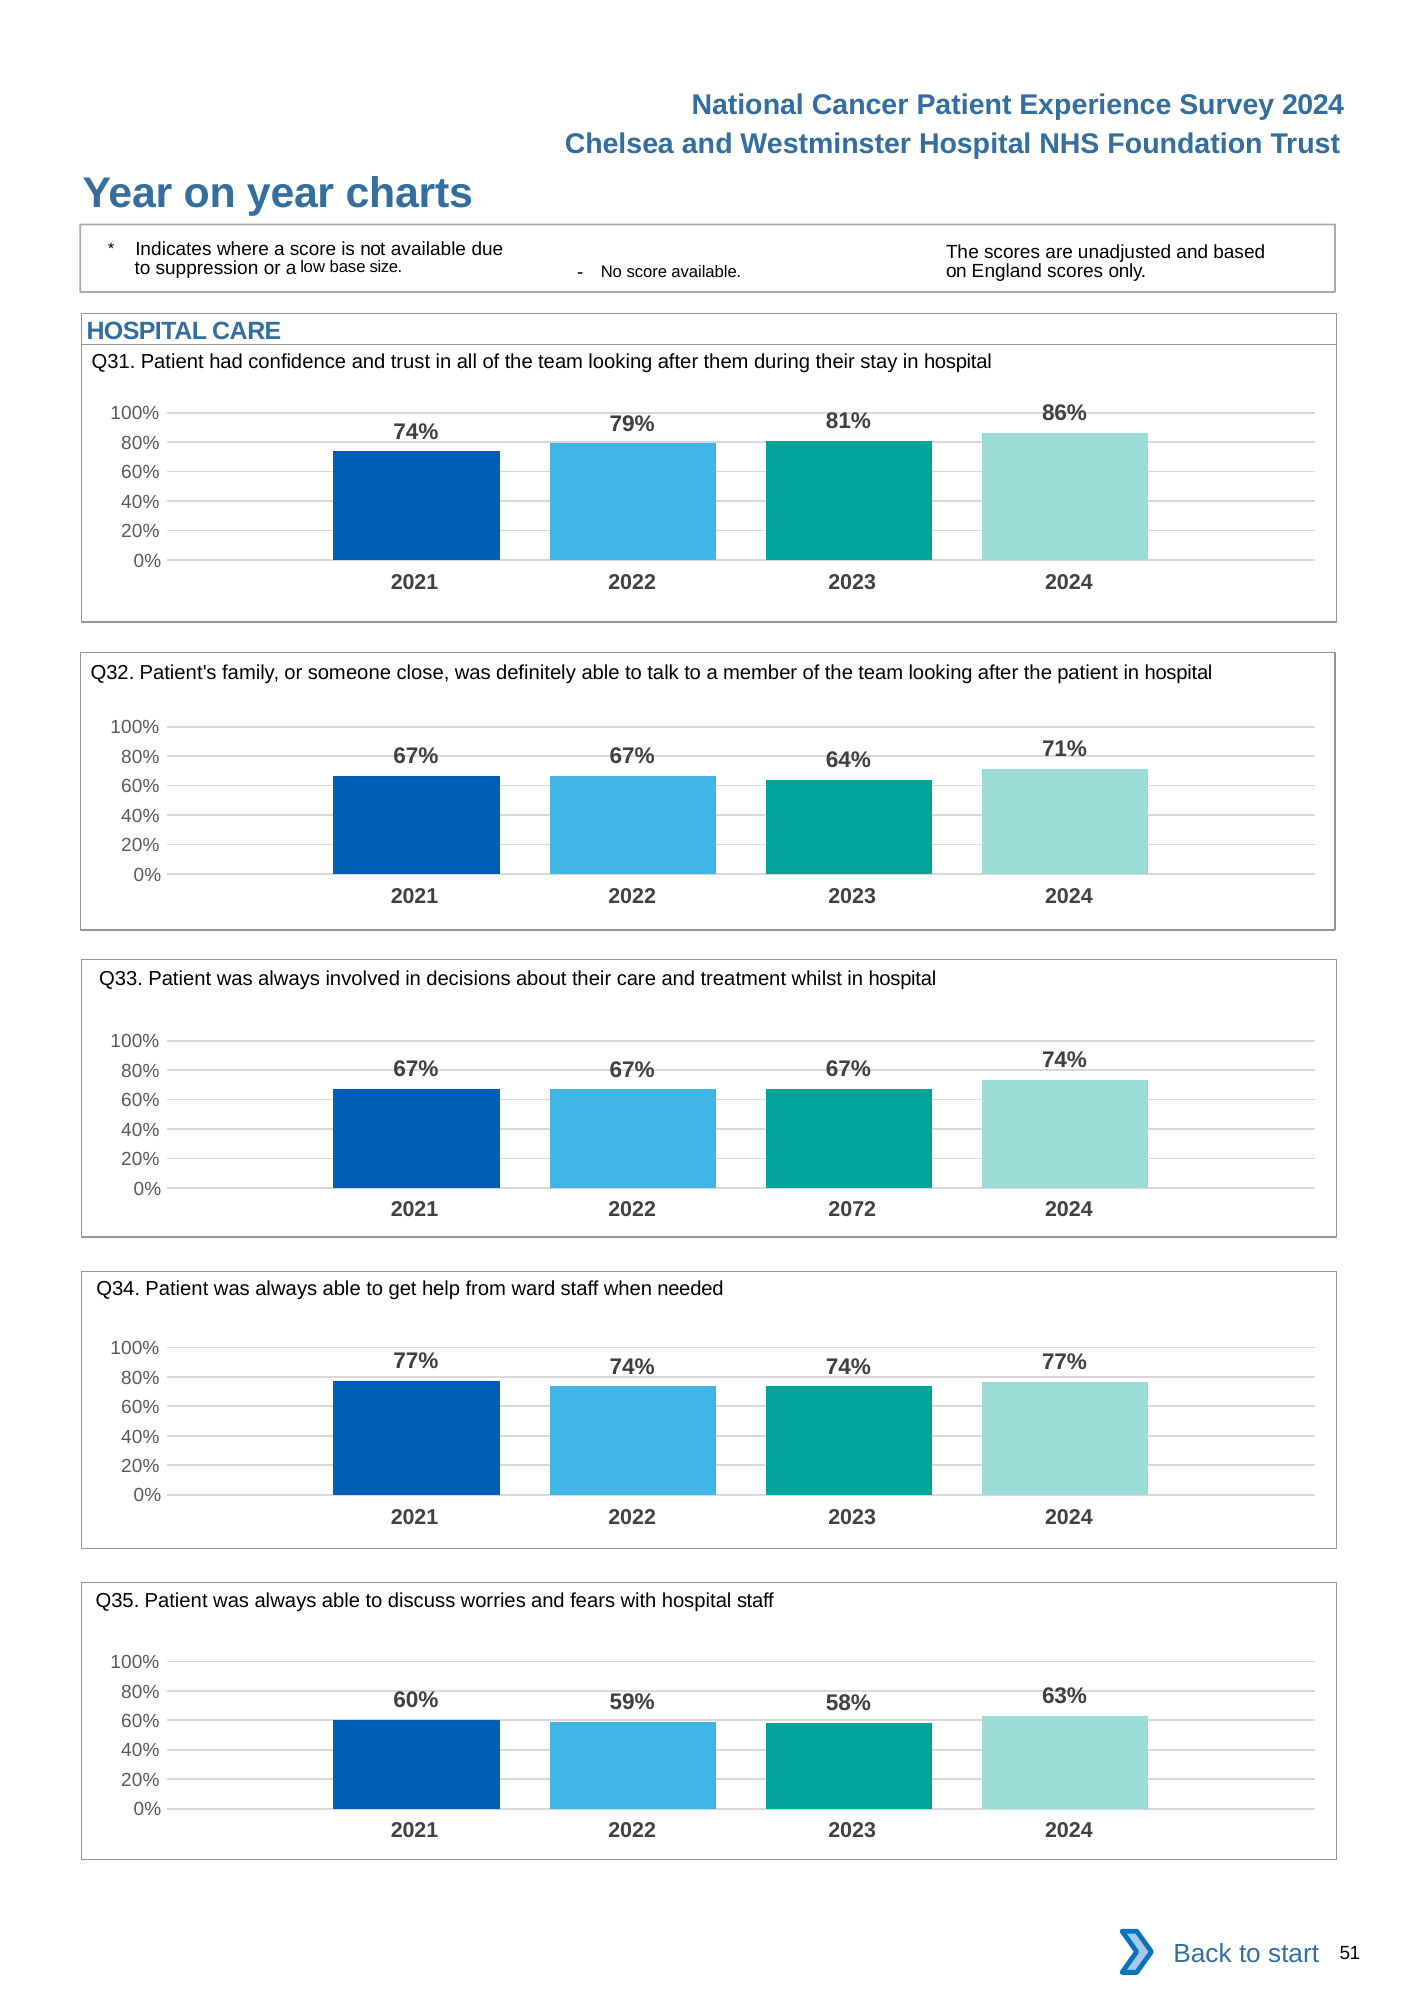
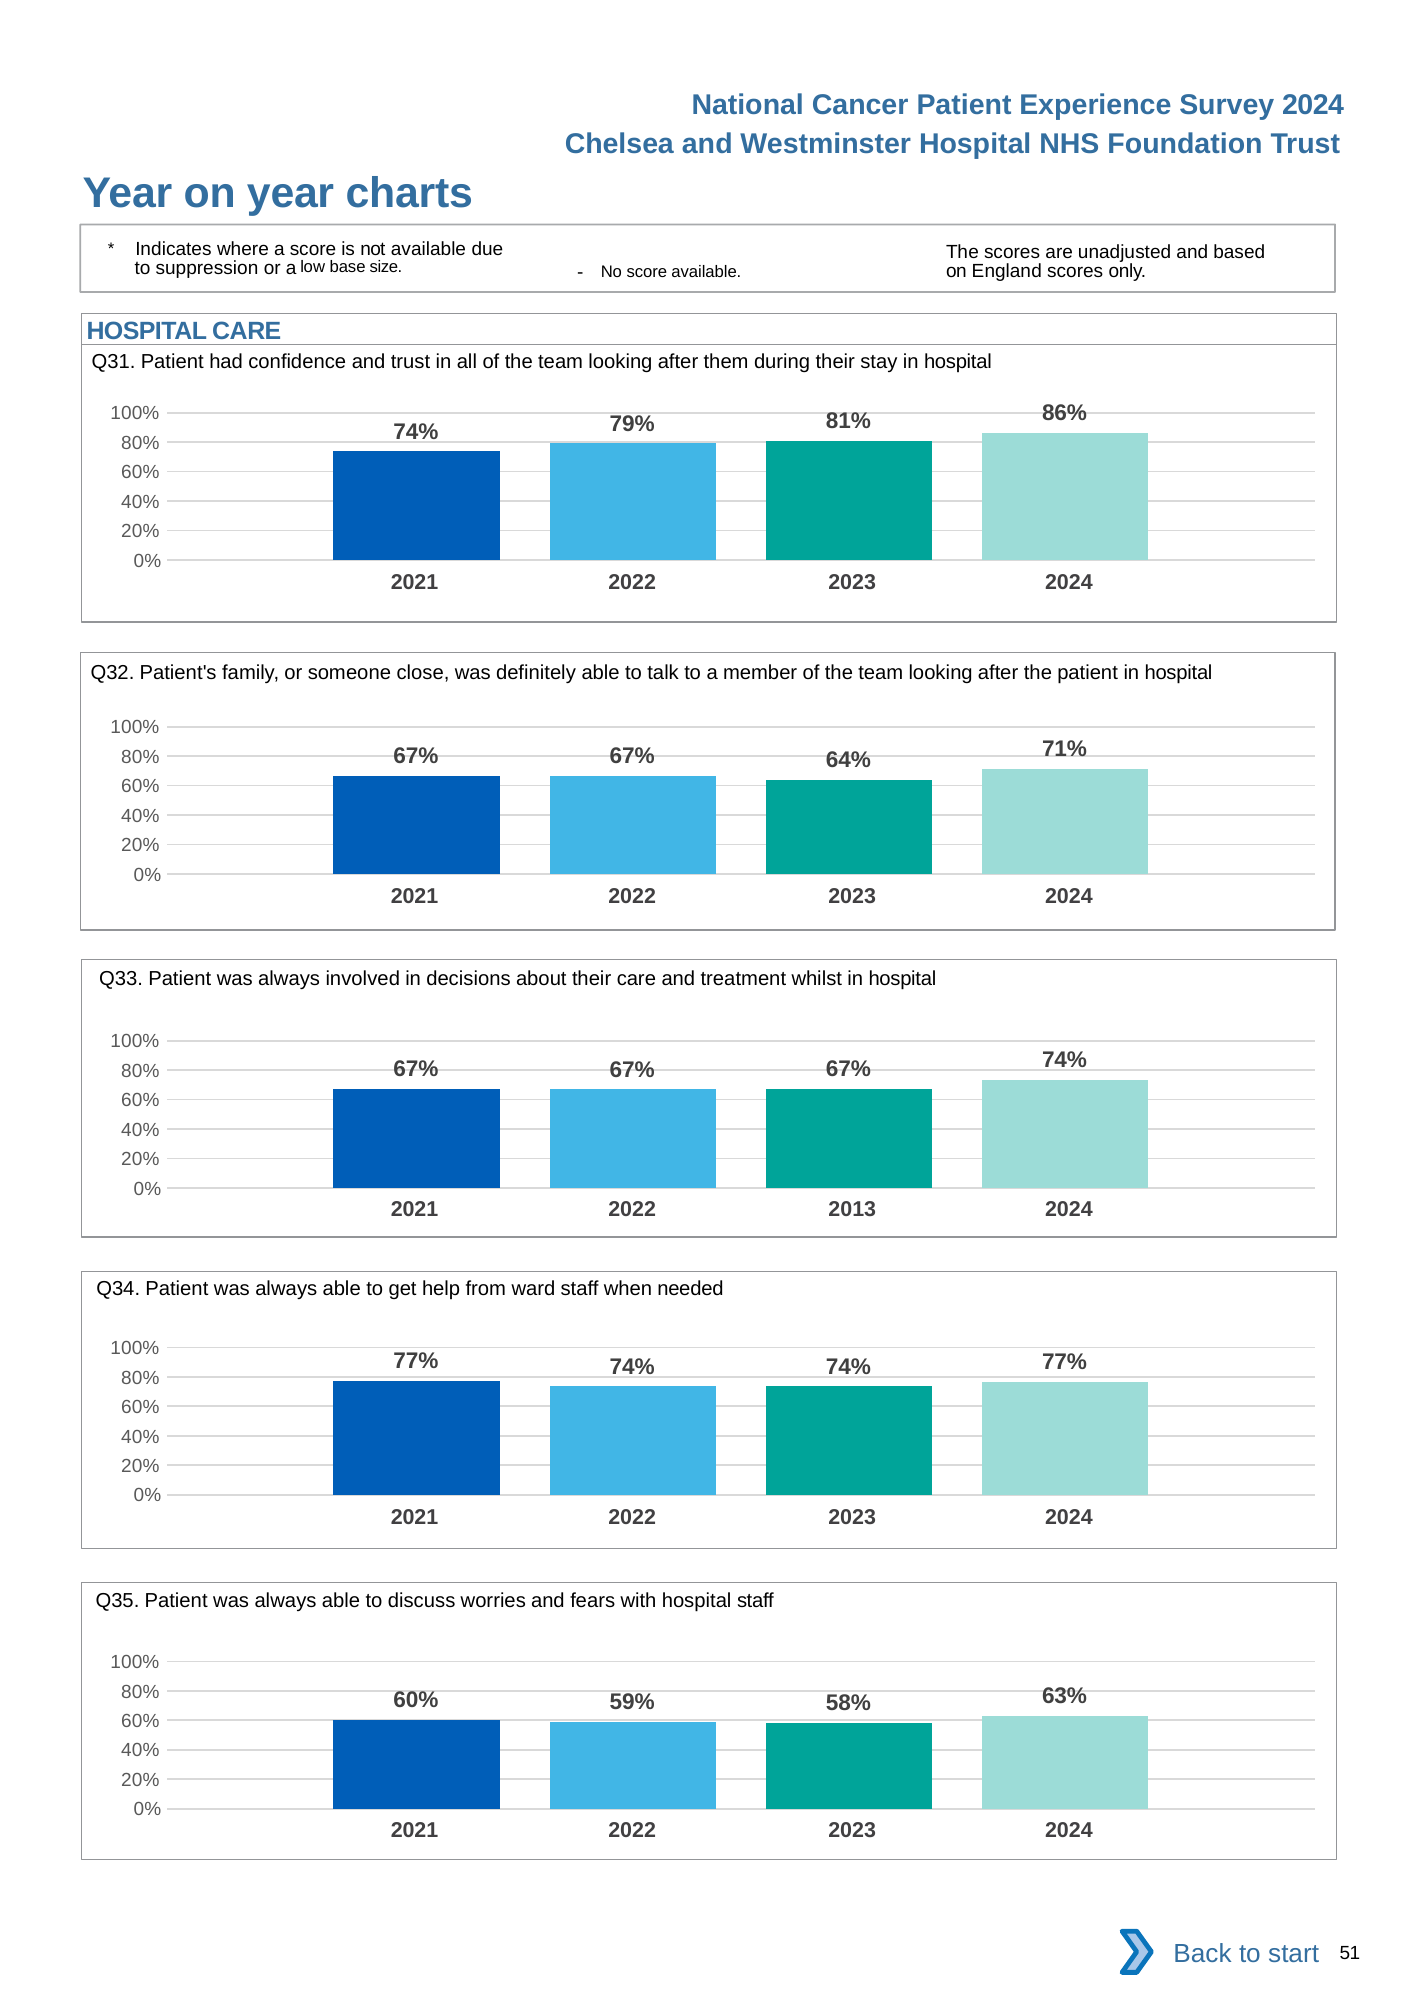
2072: 2072 -> 2013
